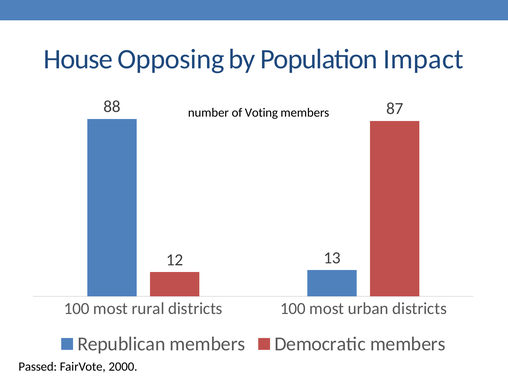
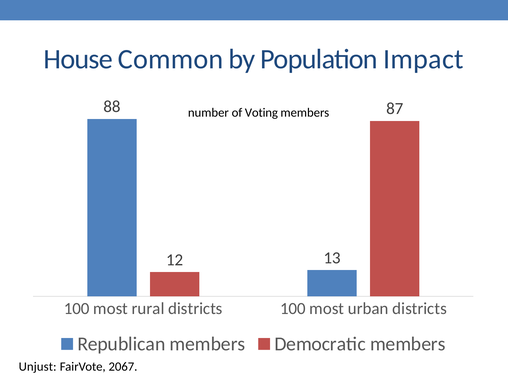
Opposing: Opposing -> Common
Passed: Passed -> Unjust
2000: 2000 -> 2067
